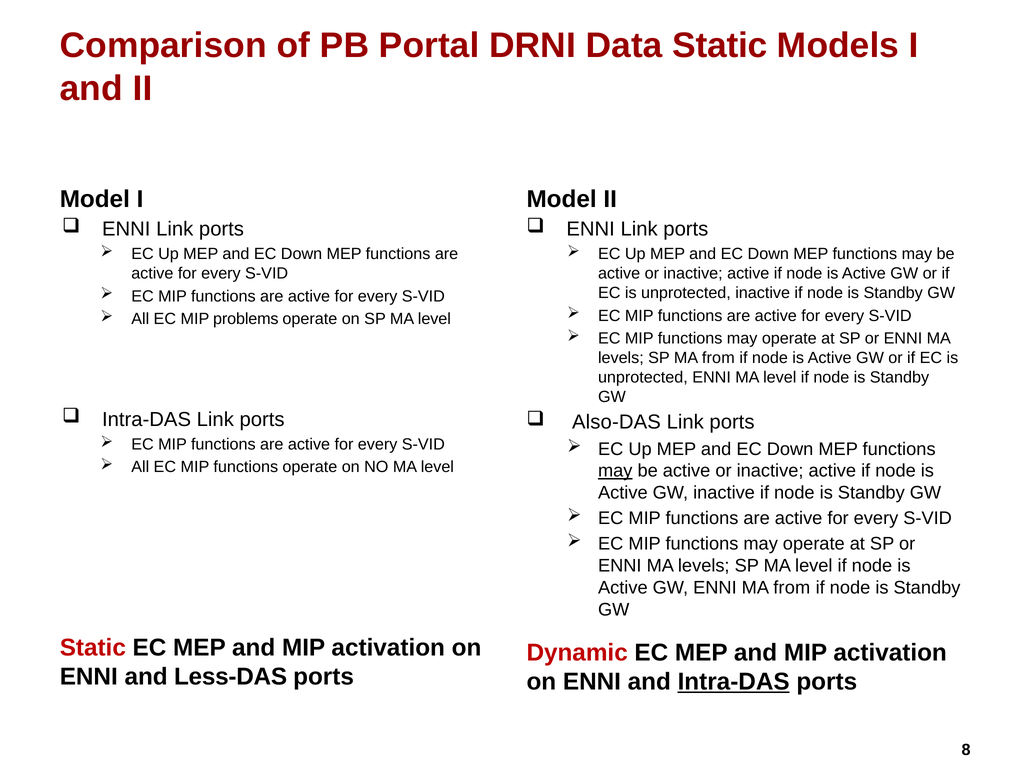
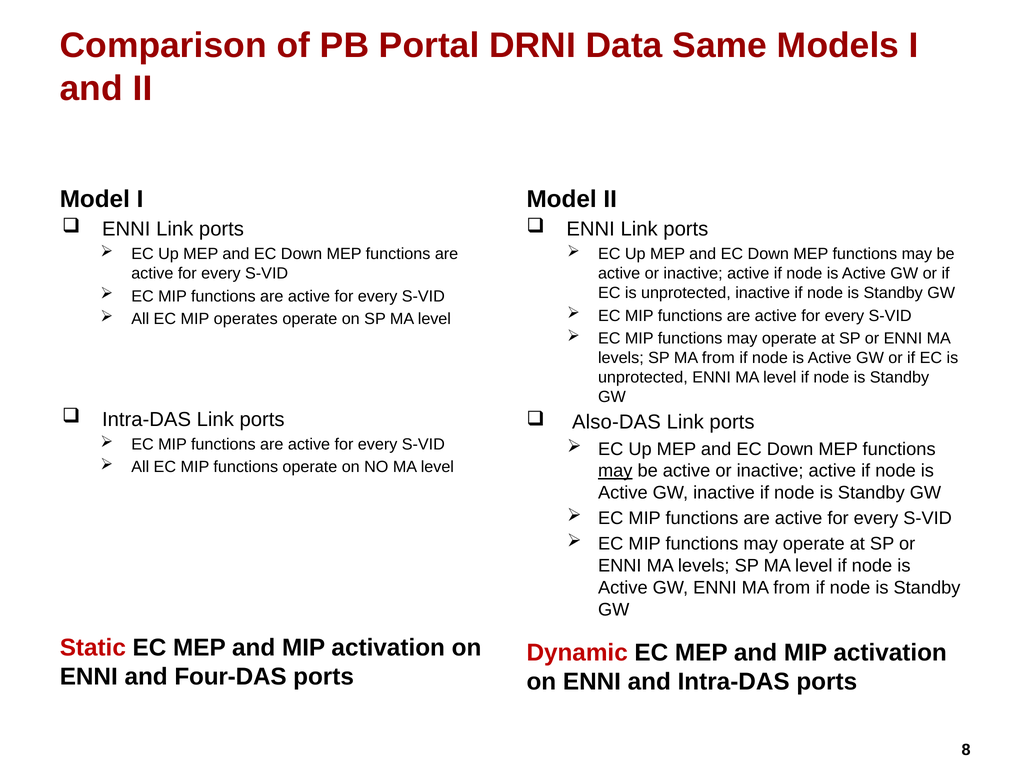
Data Static: Static -> Same
problems: problems -> operates
Less-DAS: Less-DAS -> Four-DAS
Intra-DAS at (734, 681) underline: present -> none
